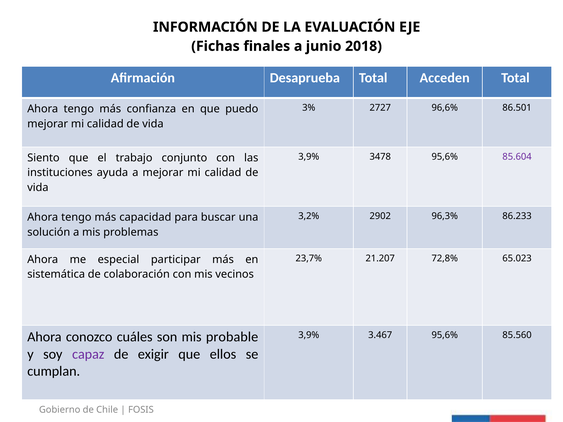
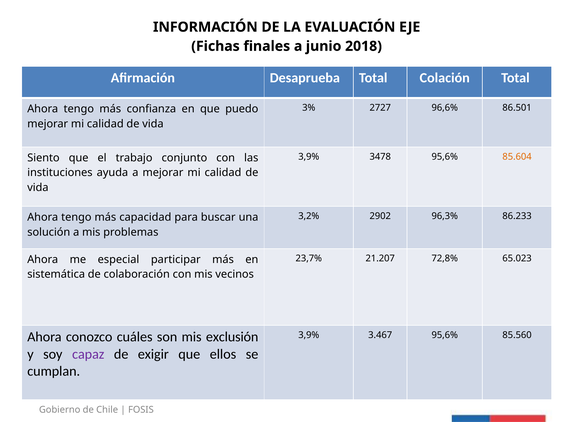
Acceden: Acceden -> Colación
85.604 colour: purple -> orange
probable: probable -> exclusión
